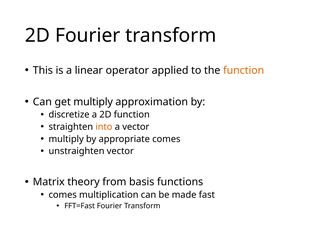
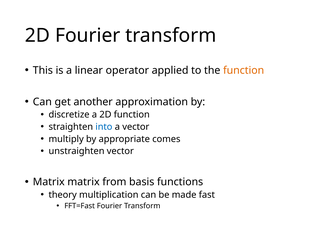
get multiply: multiply -> another
into colour: orange -> blue
Matrix theory: theory -> matrix
comes at (63, 195): comes -> theory
